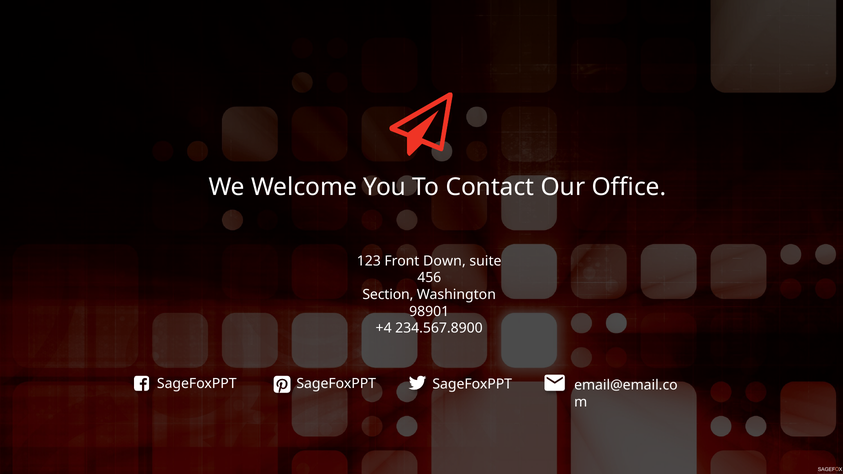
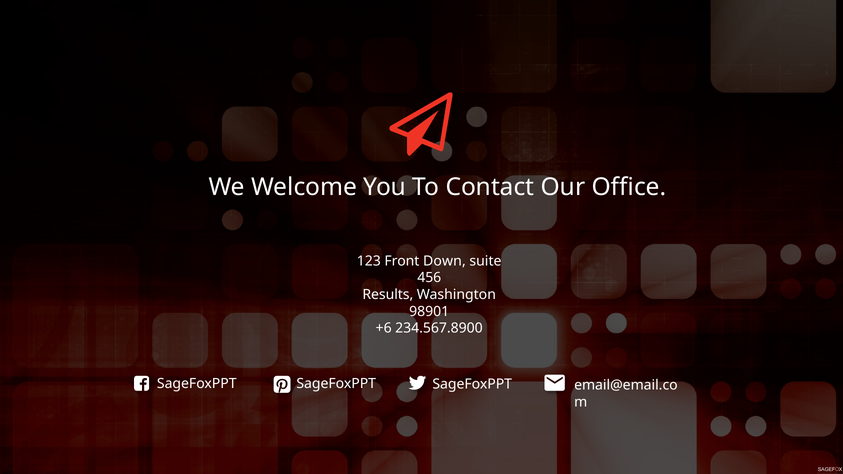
Section: Section -> Results
+4: +4 -> +6
